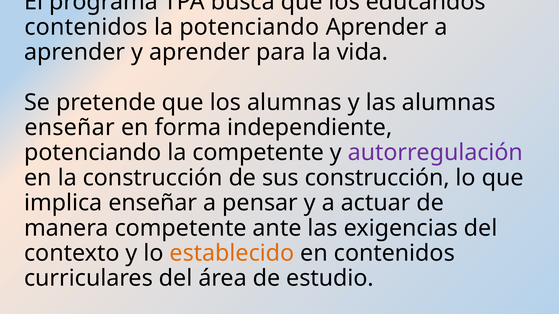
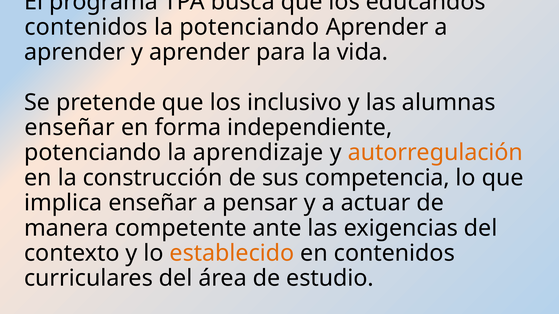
los alumnas: alumnas -> inclusivo
la competente: competente -> aprendizaje
autorregulación colour: purple -> orange
sus construcción: construcción -> competencia
